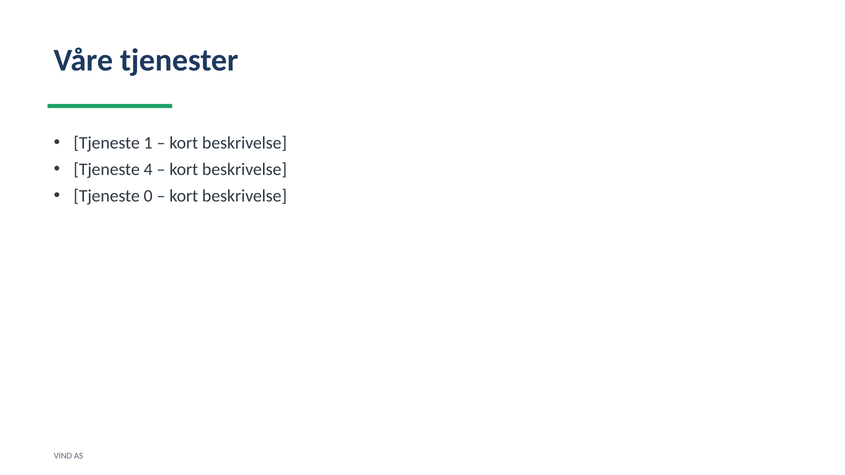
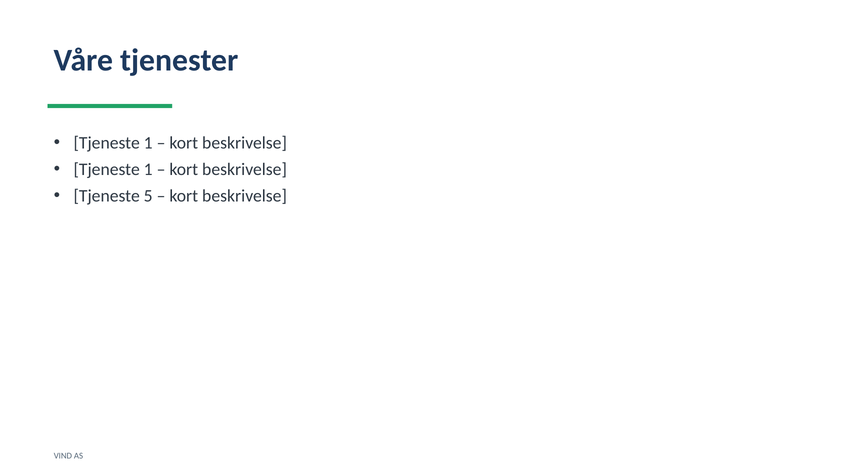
4 at (148, 170): 4 -> 1
0: 0 -> 5
